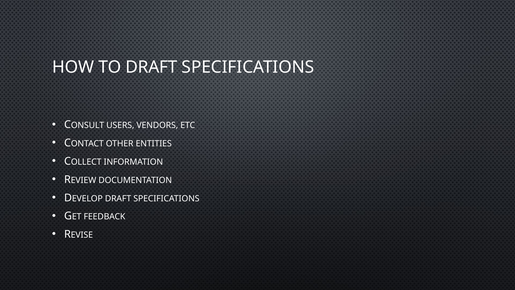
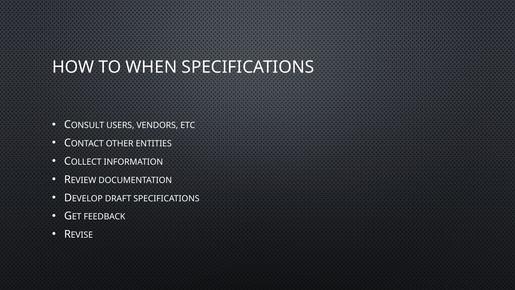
TO DRAFT: DRAFT -> WHEN
